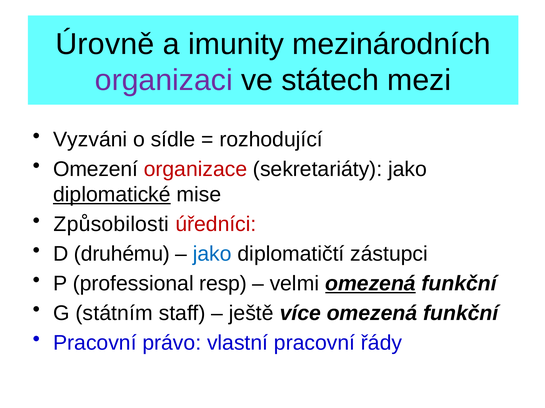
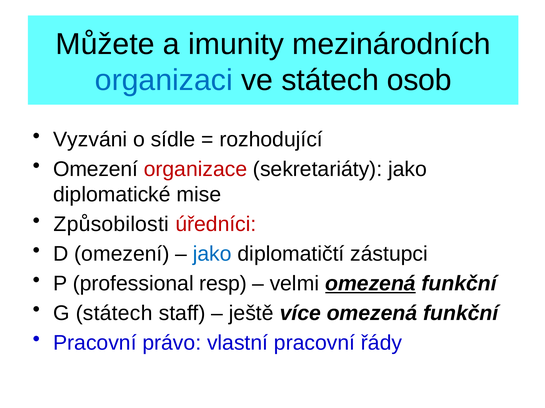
Úrovně: Úrovně -> Můžete
organizaci colour: purple -> blue
mezi: mezi -> osob
diplomatické underline: present -> none
D druhému: druhému -> omezení
G státním: státním -> státech
